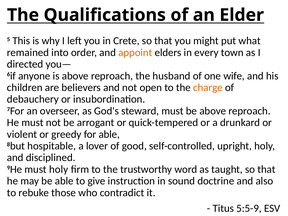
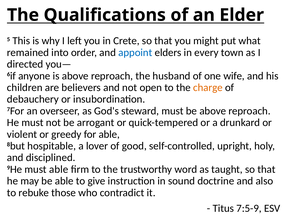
appoint colour: orange -> blue
must holy: holy -> able
5:5-9: 5:5-9 -> 7:5-9
